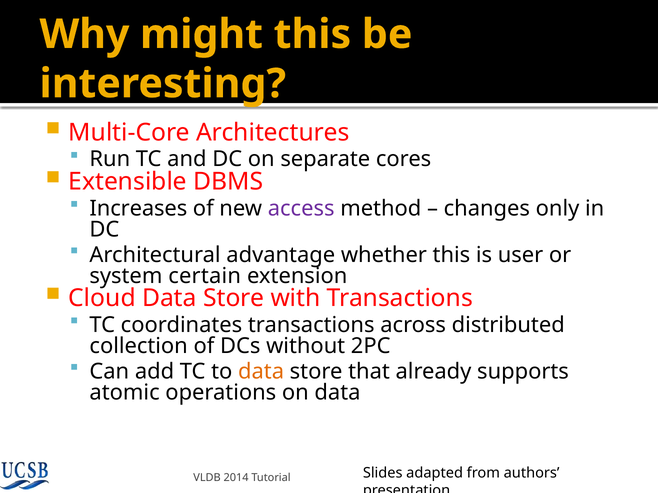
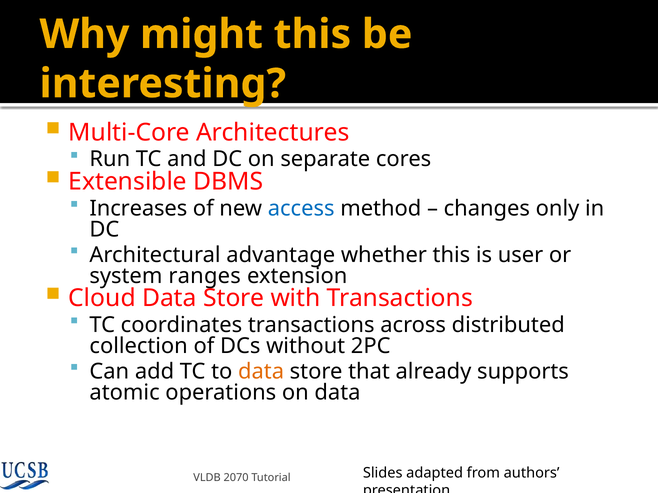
access colour: purple -> blue
certain: certain -> ranges
2014: 2014 -> 2070
